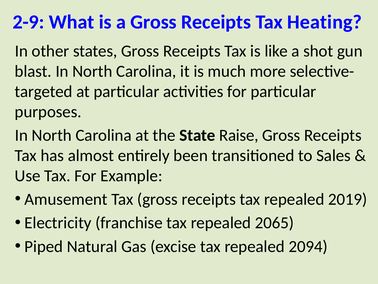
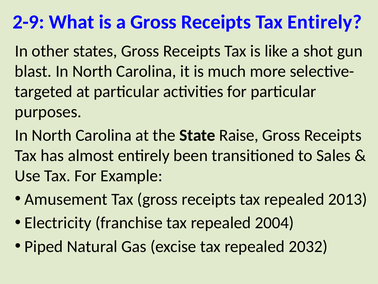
Tax Heating: Heating -> Entirely
2019: 2019 -> 2013
2065: 2065 -> 2004
2094: 2094 -> 2032
